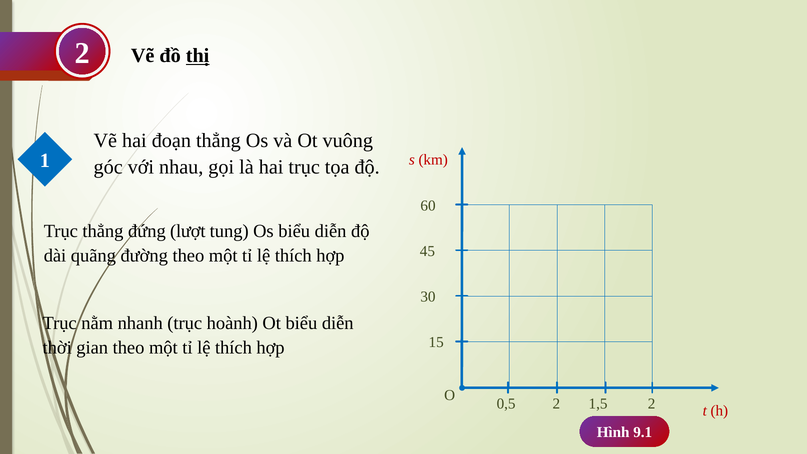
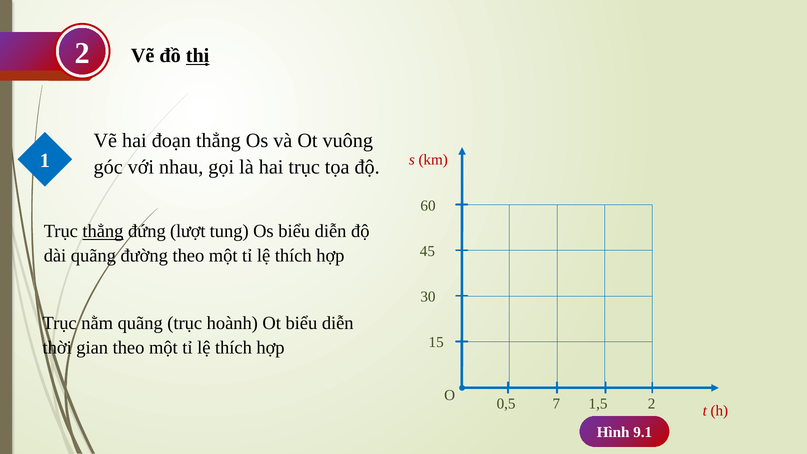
thẳng at (103, 231) underline: none -> present
nằm nhanh: nhanh -> quãng
0,5 2: 2 -> 7
